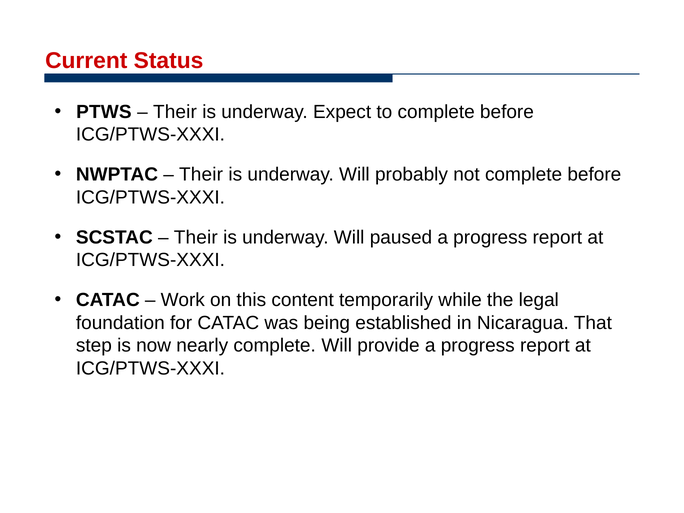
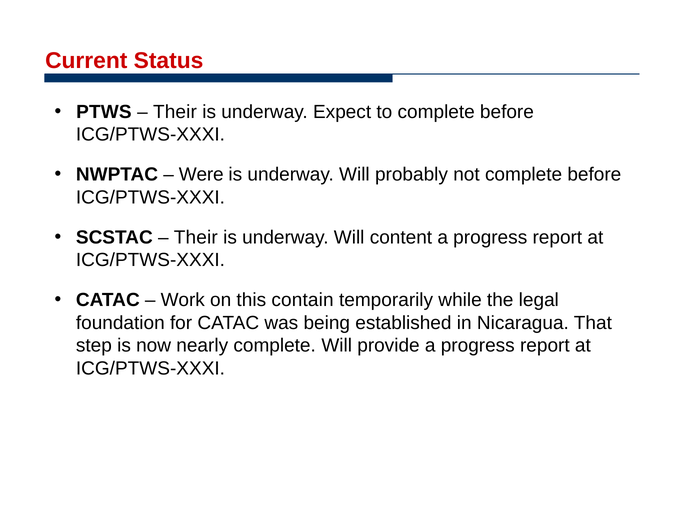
Their at (201, 175): Their -> Were
paused: paused -> content
content: content -> contain
